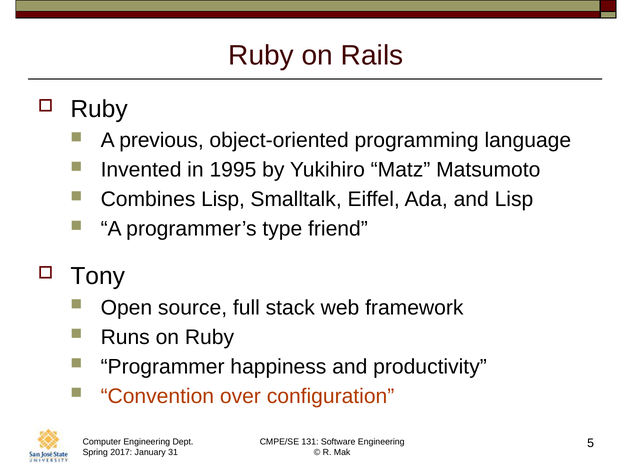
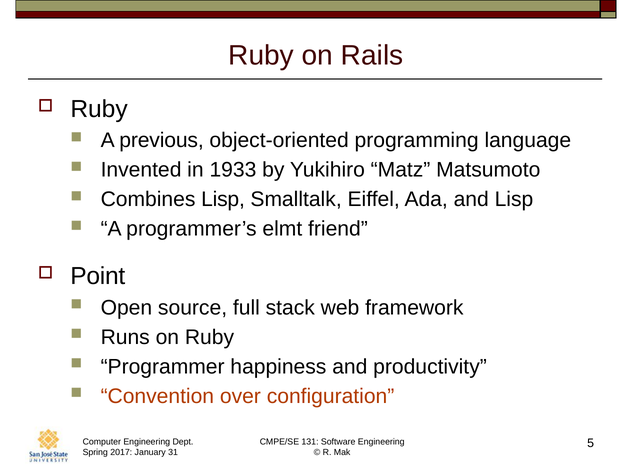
1995: 1995 -> 1933
type: type -> elmt
Tony: Tony -> Point
